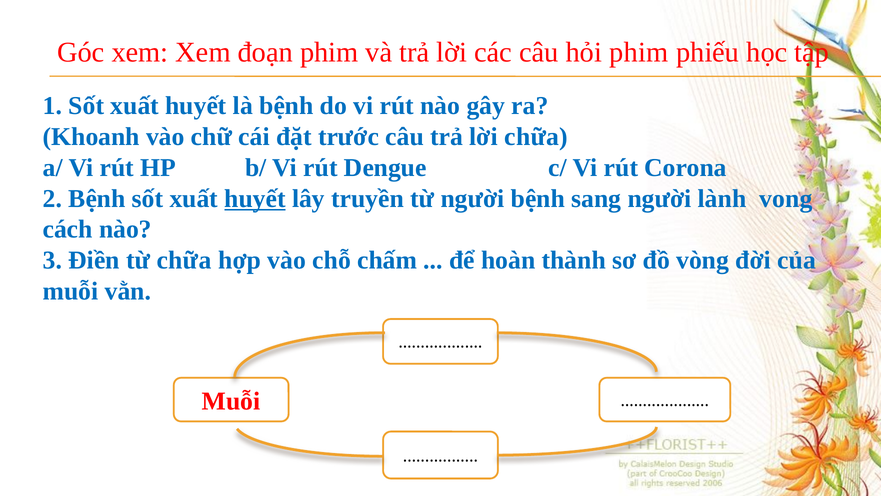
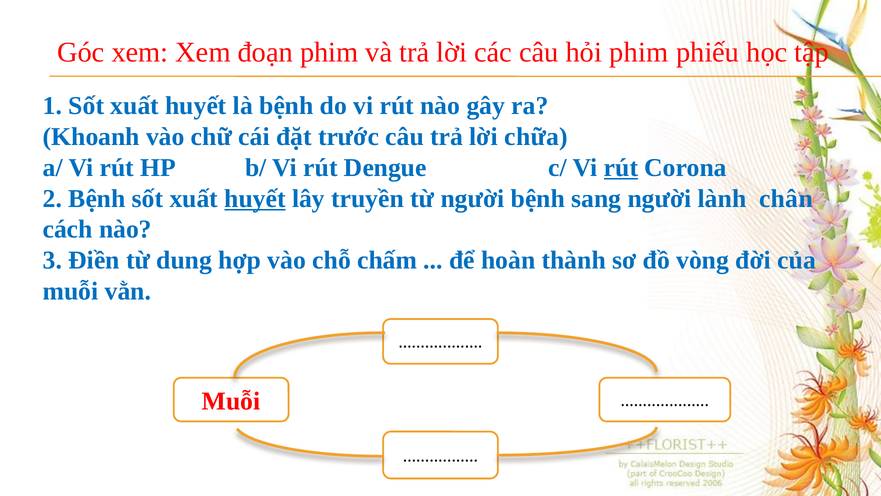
rút at (621, 168) underline: none -> present
vong: vong -> chân
từ chữa: chữa -> dung
